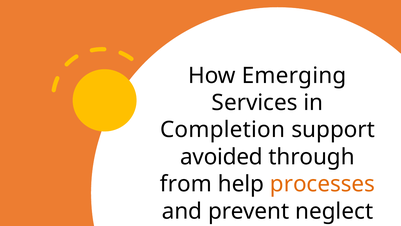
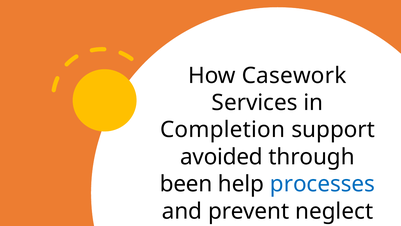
Emerging: Emerging -> Casework
from: from -> been
processes colour: orange -> blue
